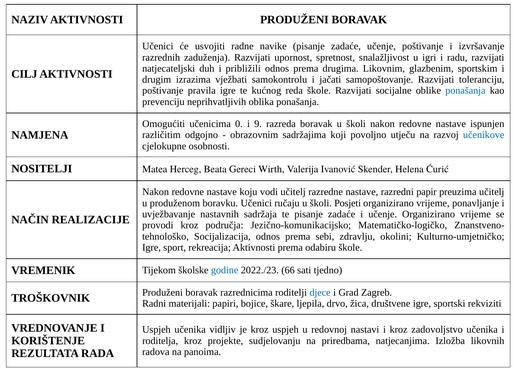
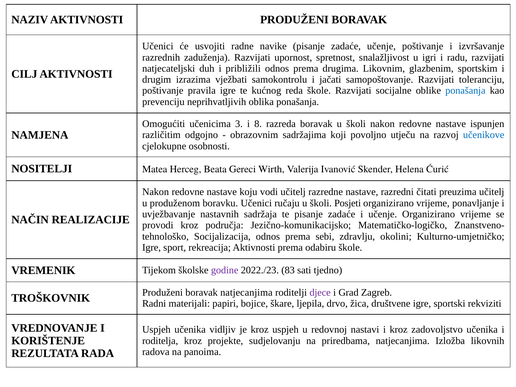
0: 0 -> 3
9: 9 -> 8
papir: papir -> čitati
godine colour: blue -> purple
66: 66 -> 83
boravak razrednicima: razrednicima -> natjecanjima
djece colour: blue -> purple
